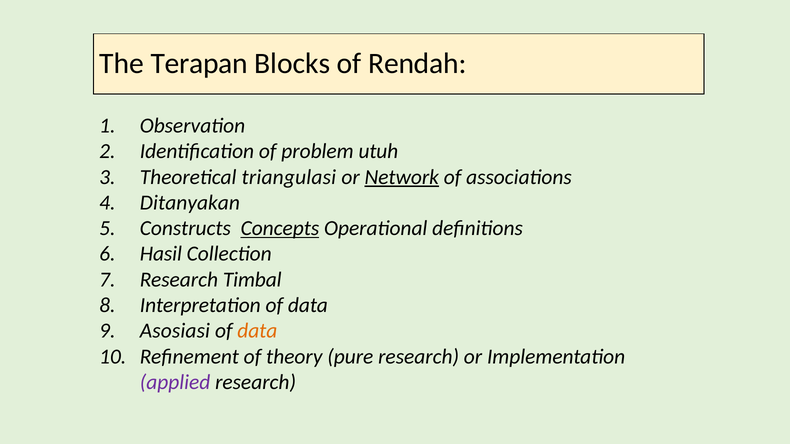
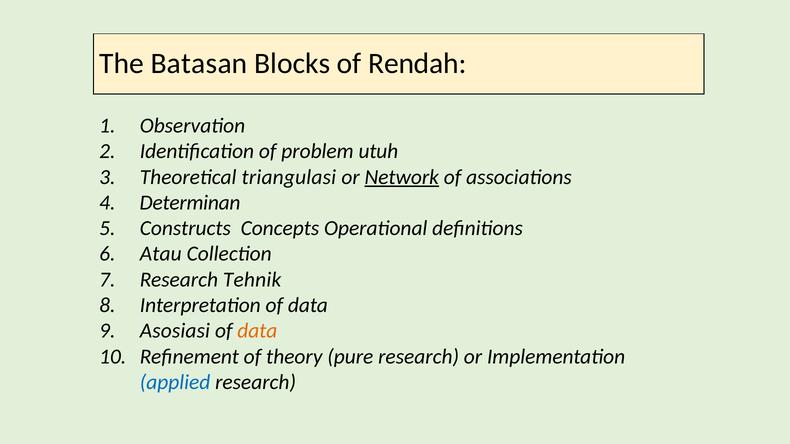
Terapan: Terapan -> Batasan
Ditanyakan: Ditanyakan -> Determinan
Concepts underline: present -> none
Hasil: Hasil -> Atau
Timbal: Timbal -> Tehnik
applied colour: purple -> blue
